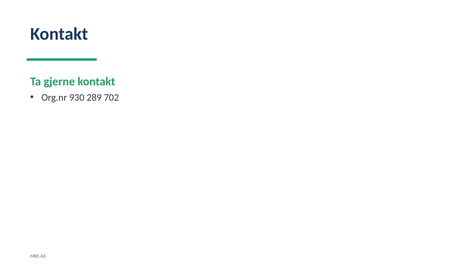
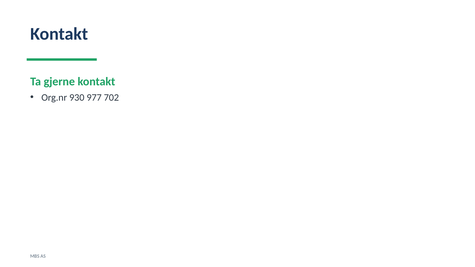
289: 289 -> 977
